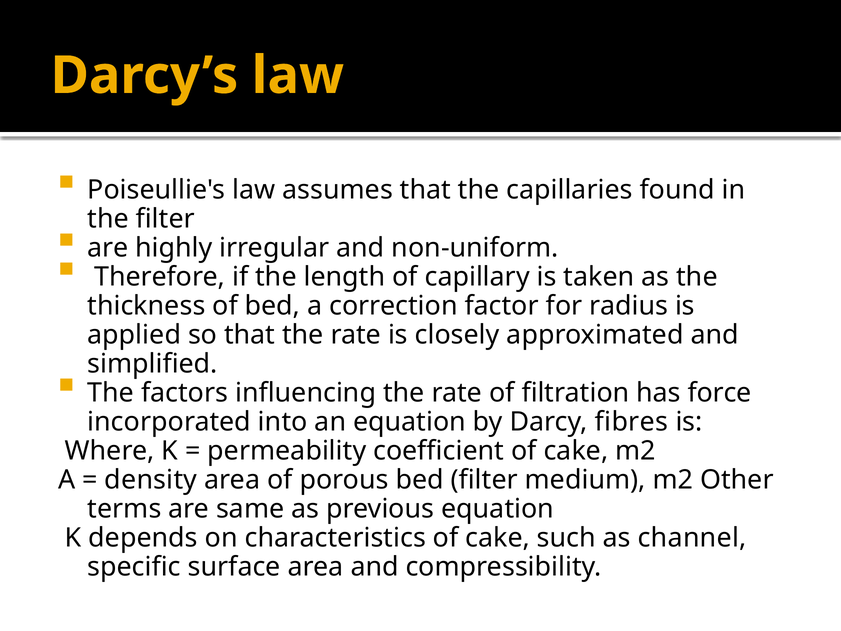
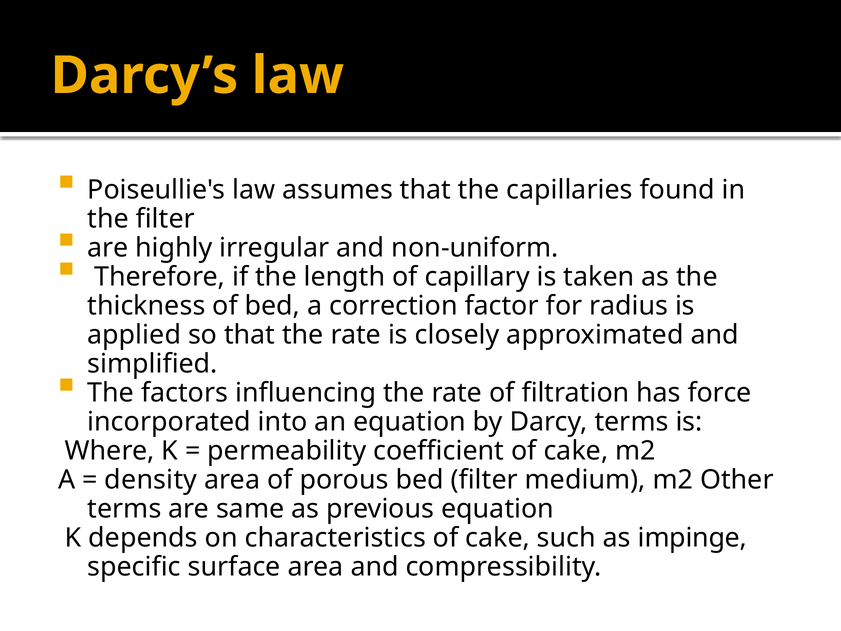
Darcy fibres: fibres -> terms
channel: channel -> impinge
